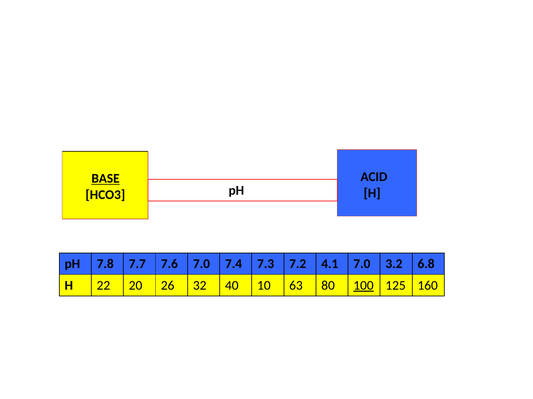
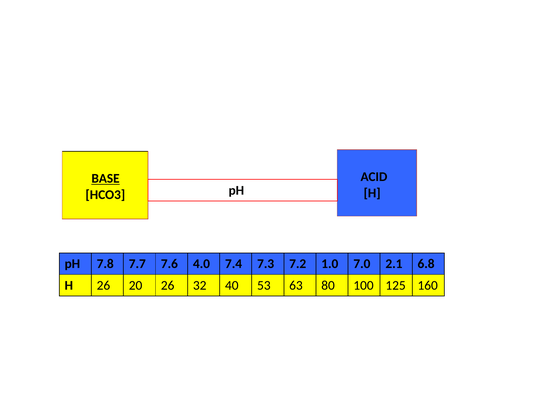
7.6 7.0: 7.0 -> 4.0
4.1: 4.1 -> 1.0
3.2: 3.2 -> 2.1
H 22: 22 -> 26
10: 10 -> 53
100 underline: present -> none
